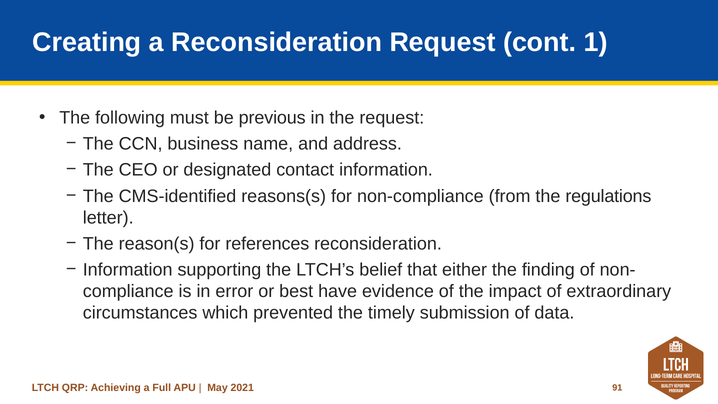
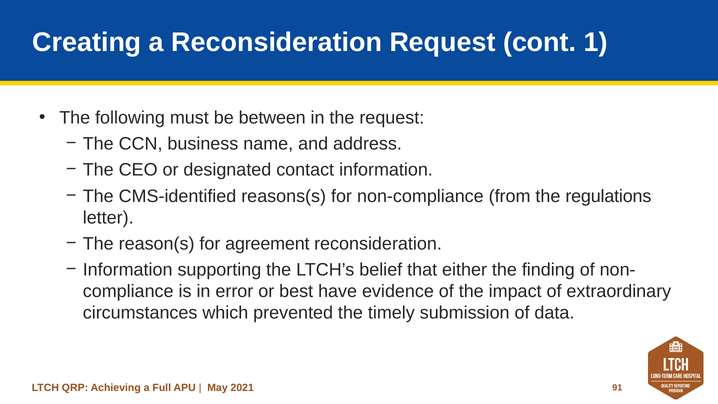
previous: previous -> between
references: references -> agreement
